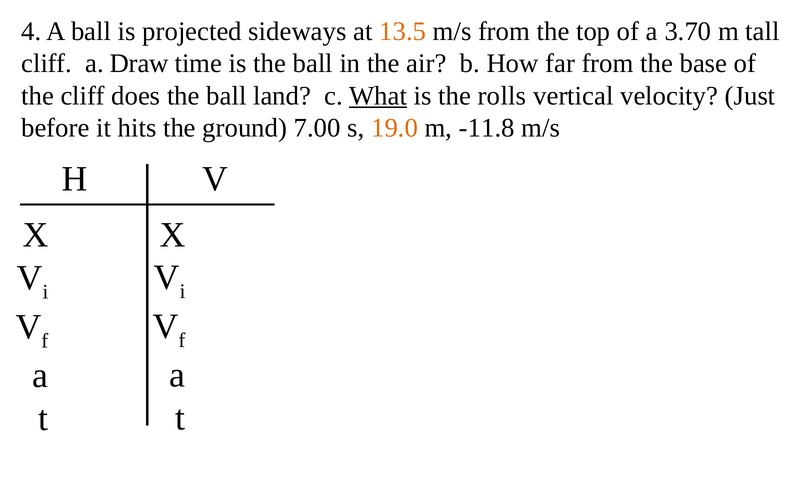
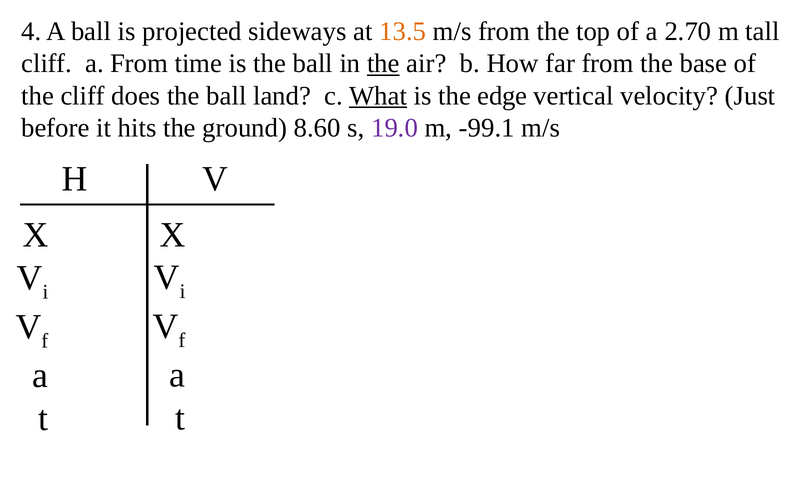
3.70: 3.70 -> 2.70
a Draw: Draw -> From
the at (383, 64) underline: none -> present
rolls: rolls -> edge
7.00: 7.00 -> 8.60
19.0 colour: orange -> purple
-11.8: -11.8 -> -99.1
